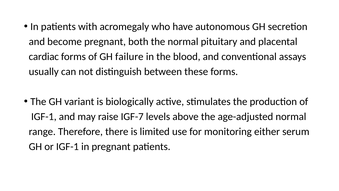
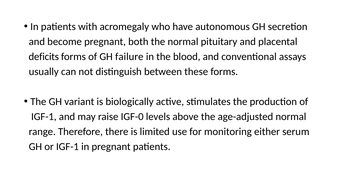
cardiac: cardiac -> deficits
IGF-7: IGF-7 -> IGF-0
